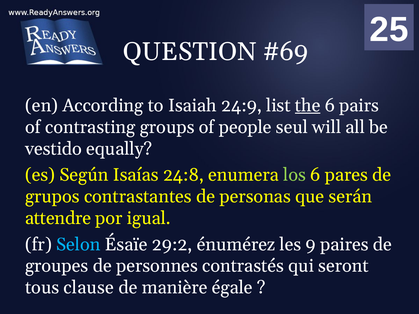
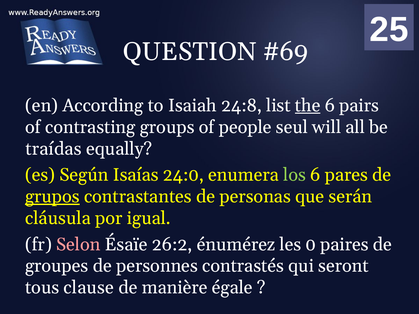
24:9: 24:9 -> 24:8
vestido: vestido -> traídas
24:8: 24:8 -> 24:0
grupos underline: none -> present
attendre: attendre -> cláusula
Selon colour: light blue -> pink
29:2: 29:2 -> 26:2
9: 9 -> 0
